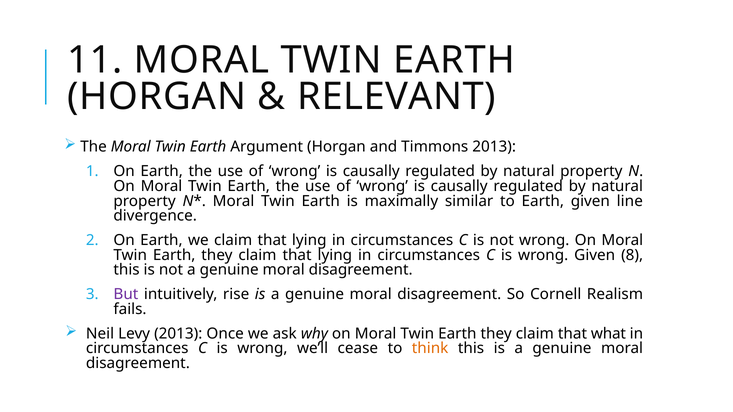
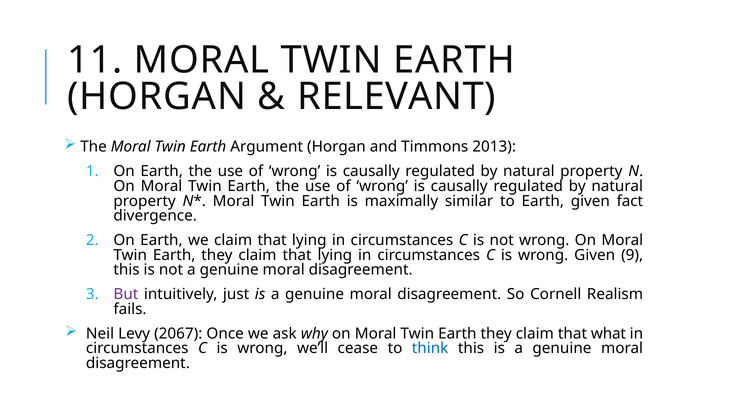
line: line -> fact
8: 8 -> 9
rise: rise -> just
Levy 2013: 2013 -> 2067
think colour: orange -> blue
